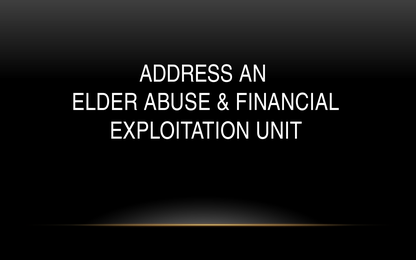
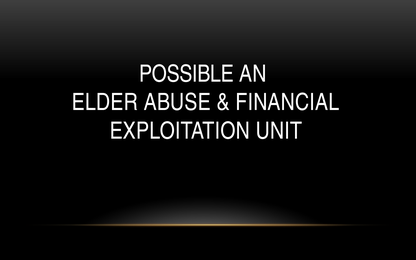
ADDRESS: ADDRESS -> POSSIBLE
